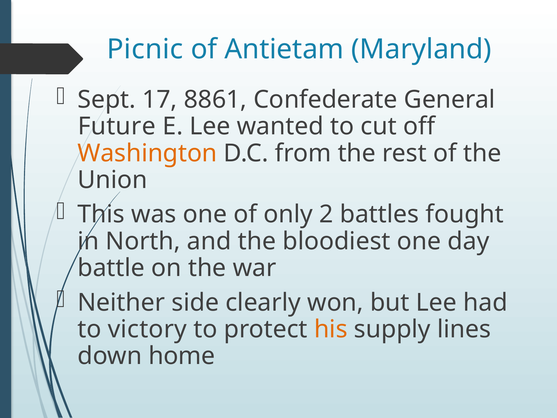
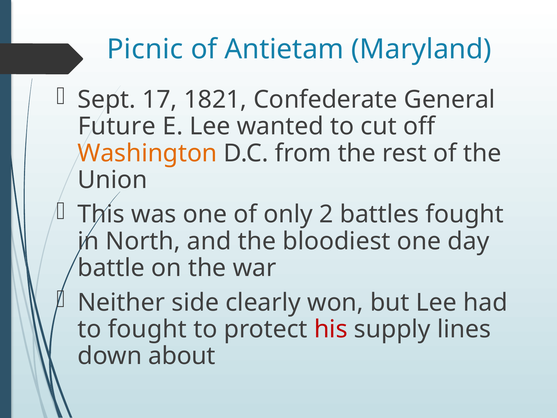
8861: 8861 -> 1821
to victory: victory -> fought
his colour: orange -> red
home: home -> about
